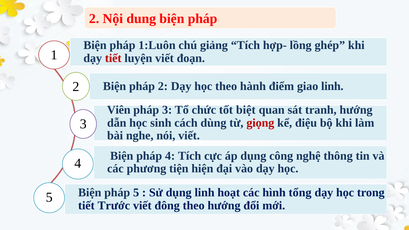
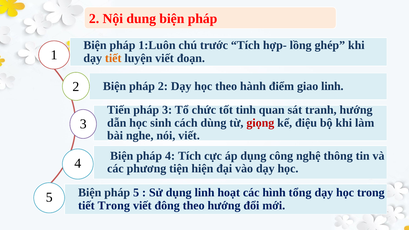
giảng: giảng -> trước
tiết at (113, 58) colour: red -> orange
Viên: Viên -> Tiến
biệt: biệt -> tinh
tiết Trước: Trước -> Trong
